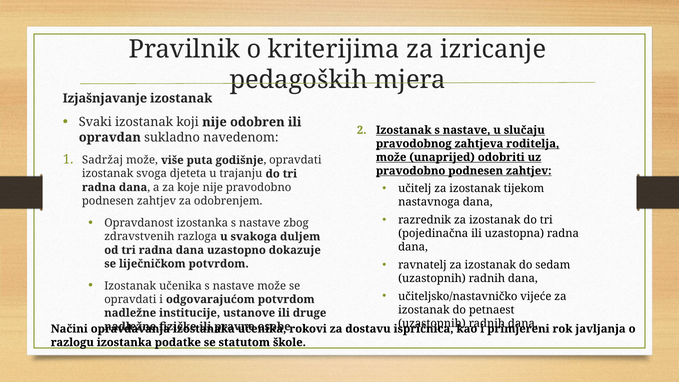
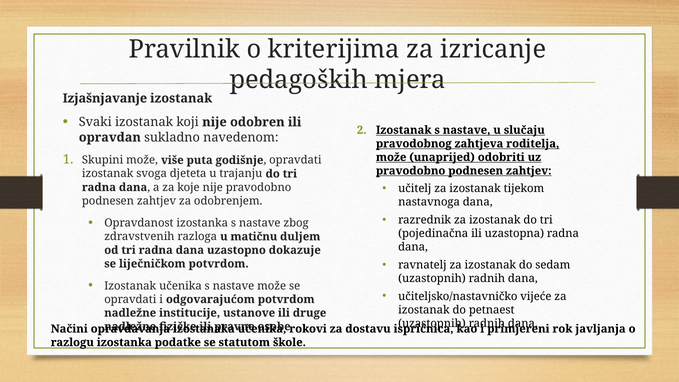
Sadržaj: Sadržaj -> Skupini
svakoga: svakoga -> matičnu
